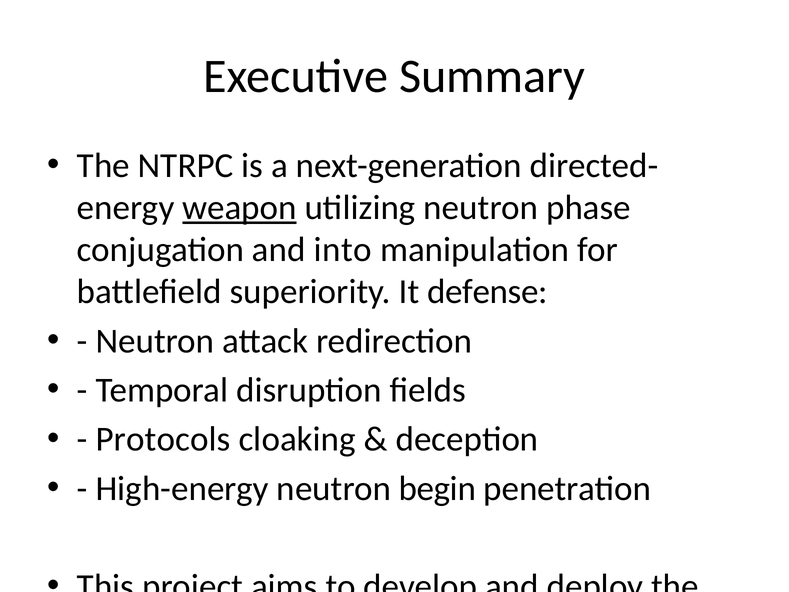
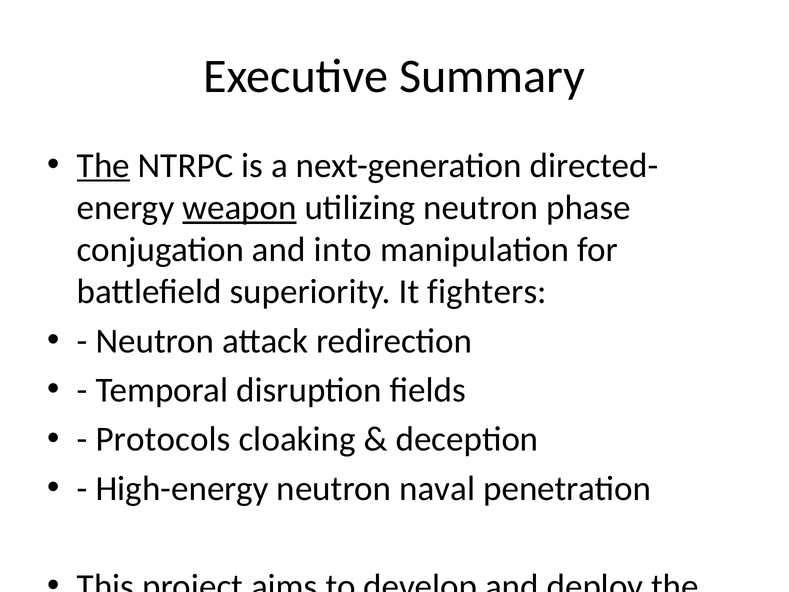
The at (103, 166) underline: none -> present
defense: defense -> fighters
begin: begin -> naval
